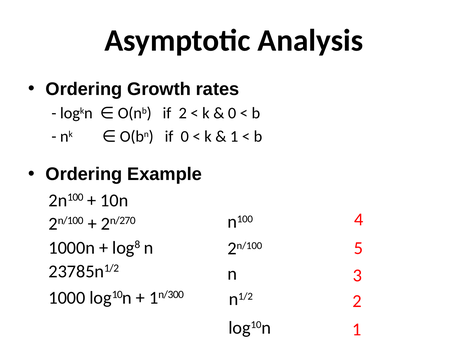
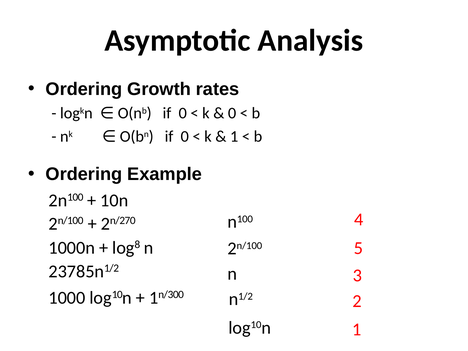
O(nb if 2: 2 -> 0
